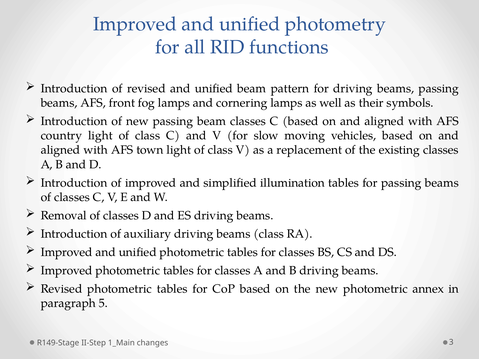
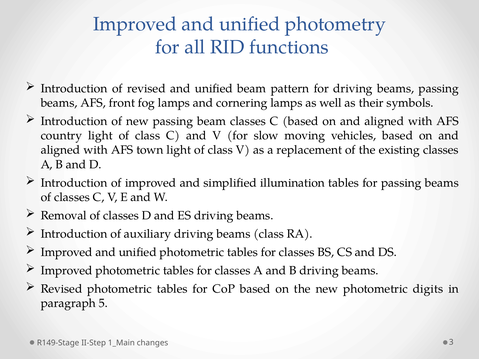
annex: annex -> digits
